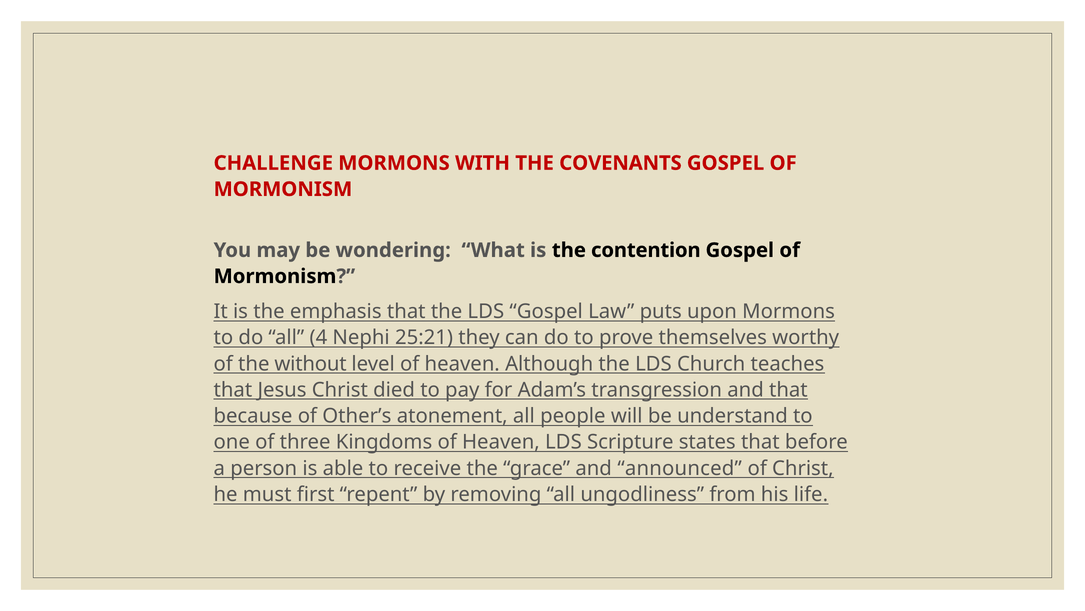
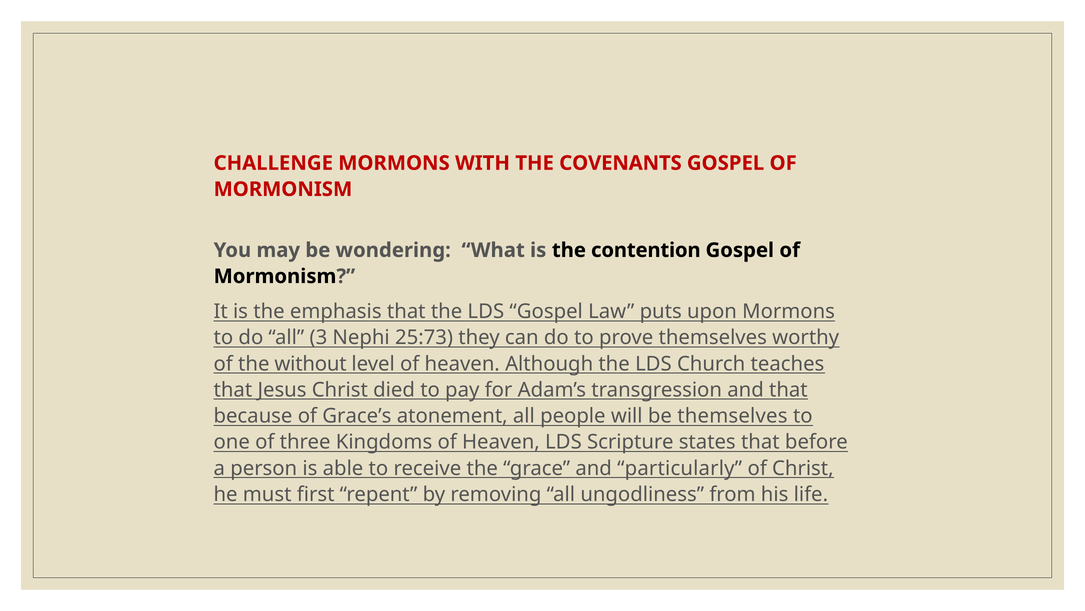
4: 4 -> 3
25:21: 25:21 -> 25:73
Other’s: Other’s -> Grace’s
be understand: understand -> themselves
announced: announced -> particularly
